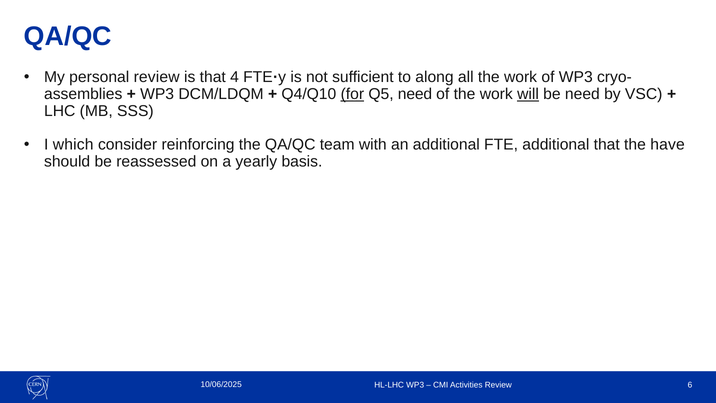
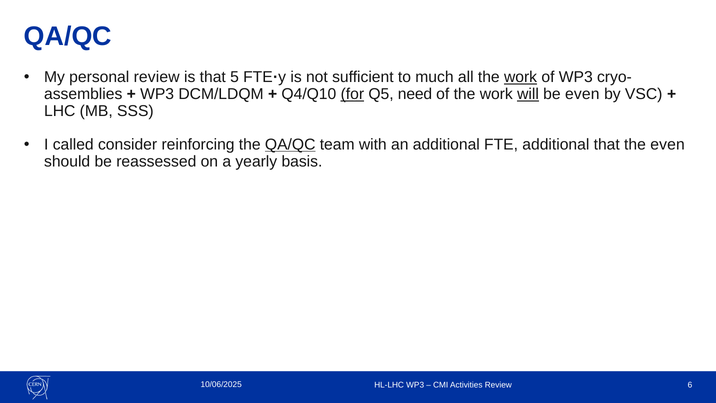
4: 4 -> 5
along: along -> much
work at (521, 77) underline: none -> present
be need: need -> even
which: which -> called
QA/QC at (290, 144) underline: none -> present
the have: have -> even
